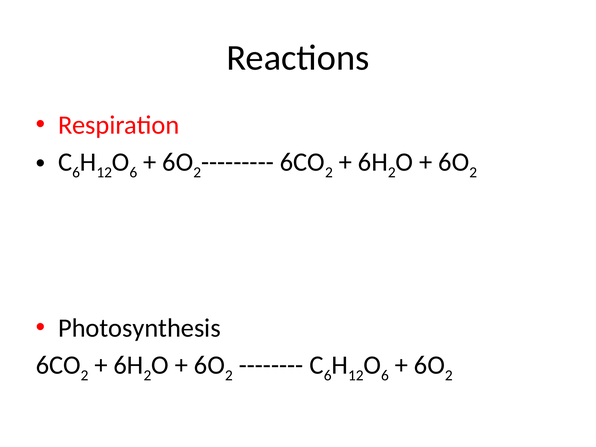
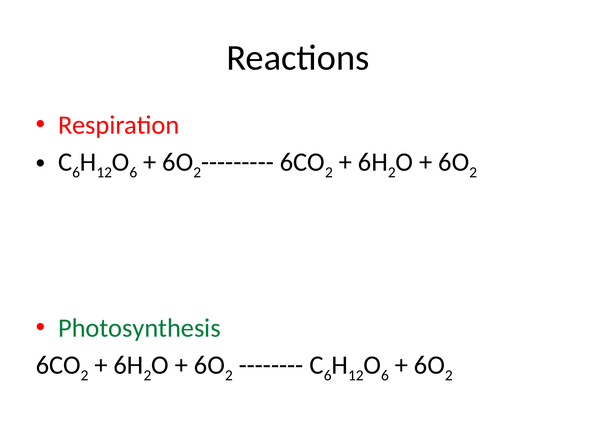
Photosynthesis colour: black -> green
